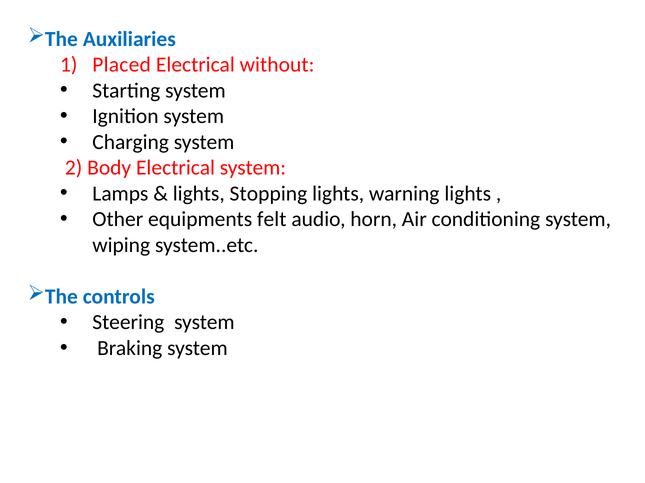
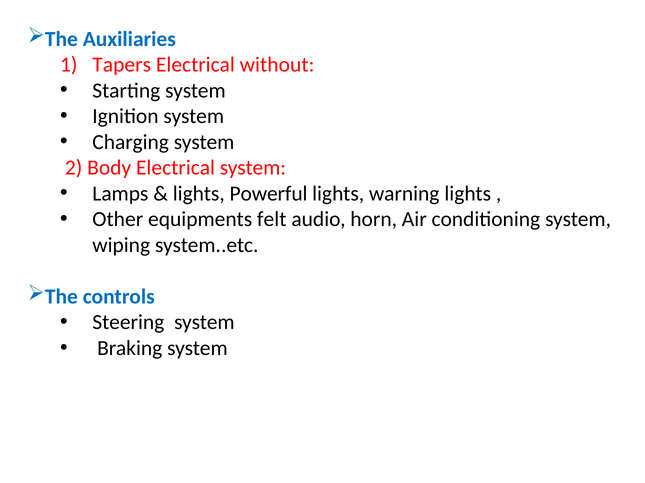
Placed: Placed -> Tapers
Stopping: Stopping -> Powerful
